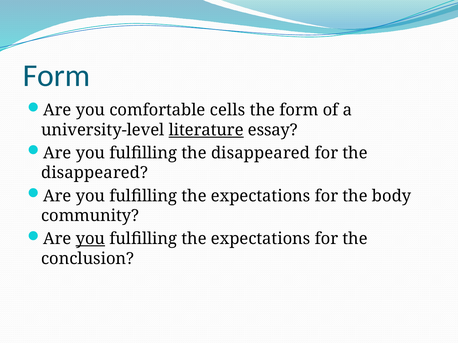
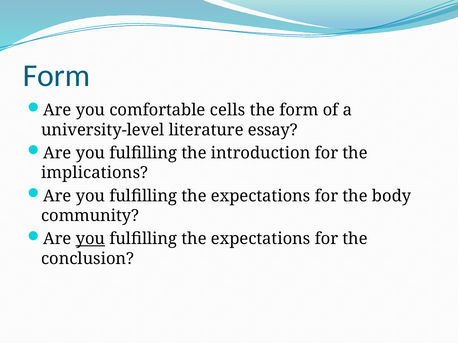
literature underline: present -> none
fulfilling the disappeared: disappeared -> introduction
disappeared at (95, 173): disappeared -> implications
